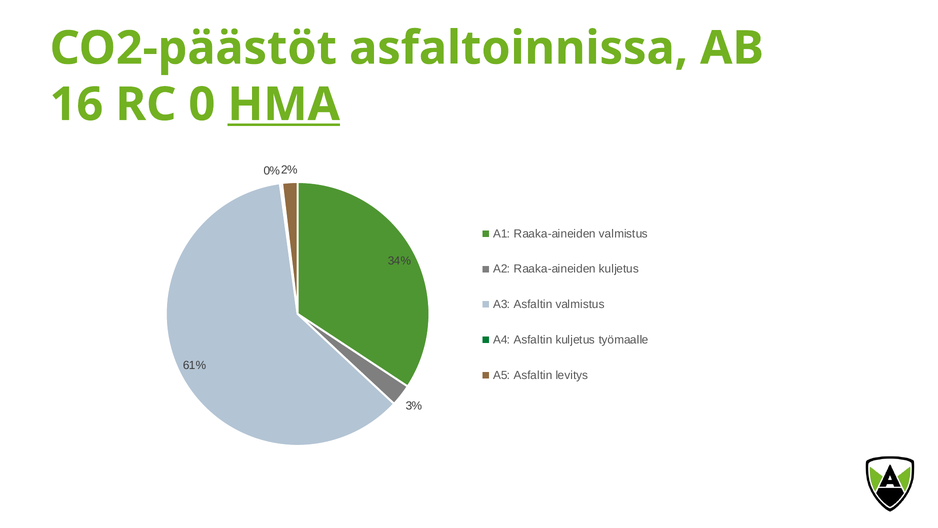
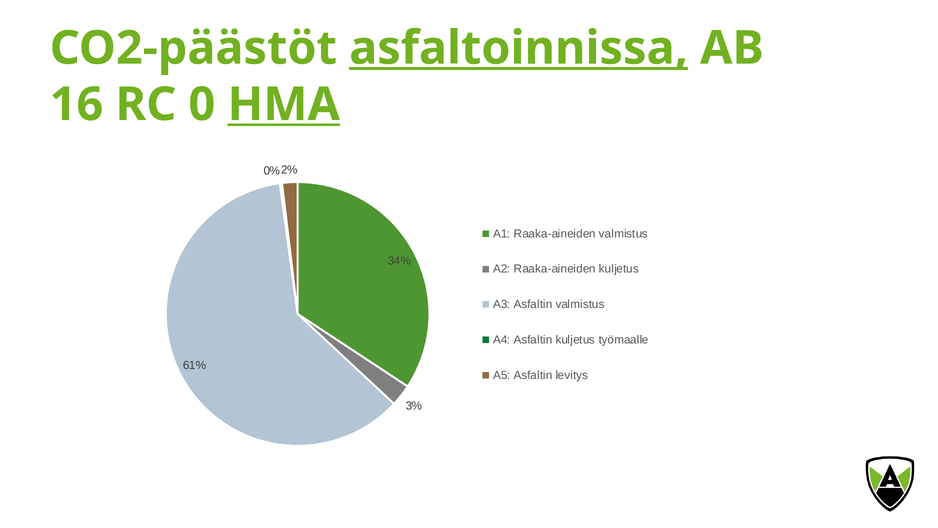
asfaltoinnissa underline: none -> present
